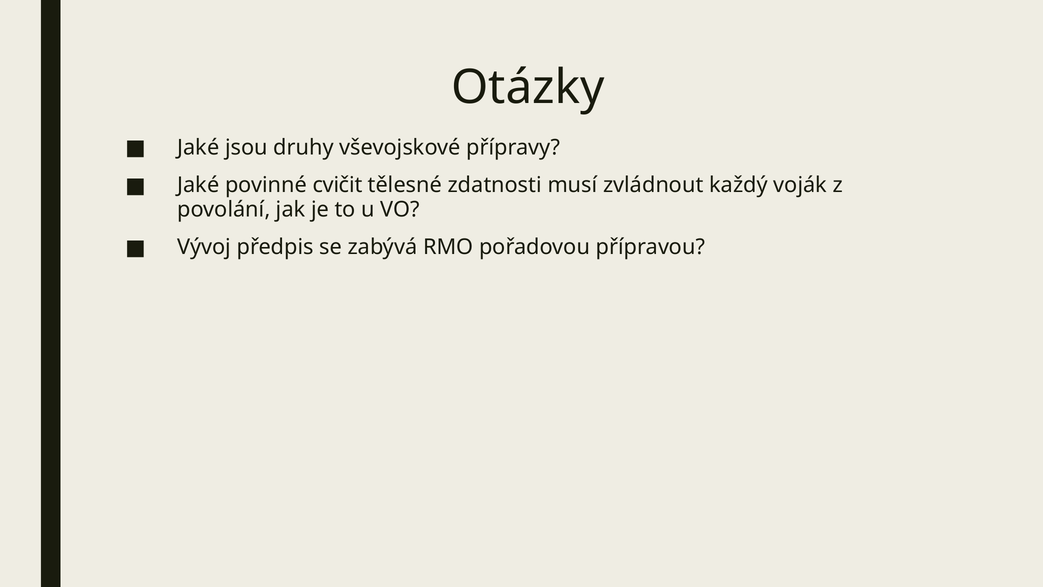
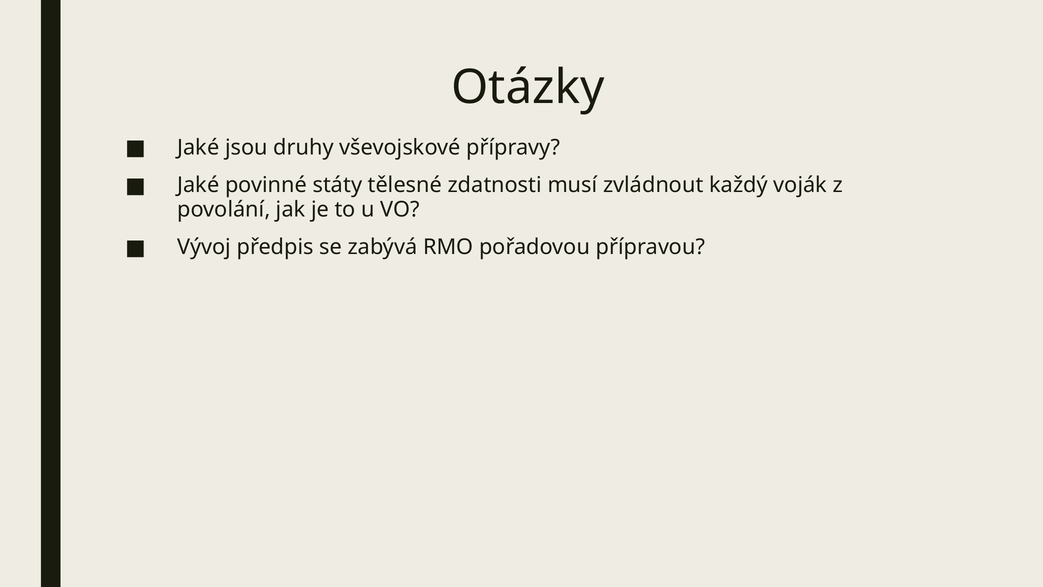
cvičit: cvičit -> státy
